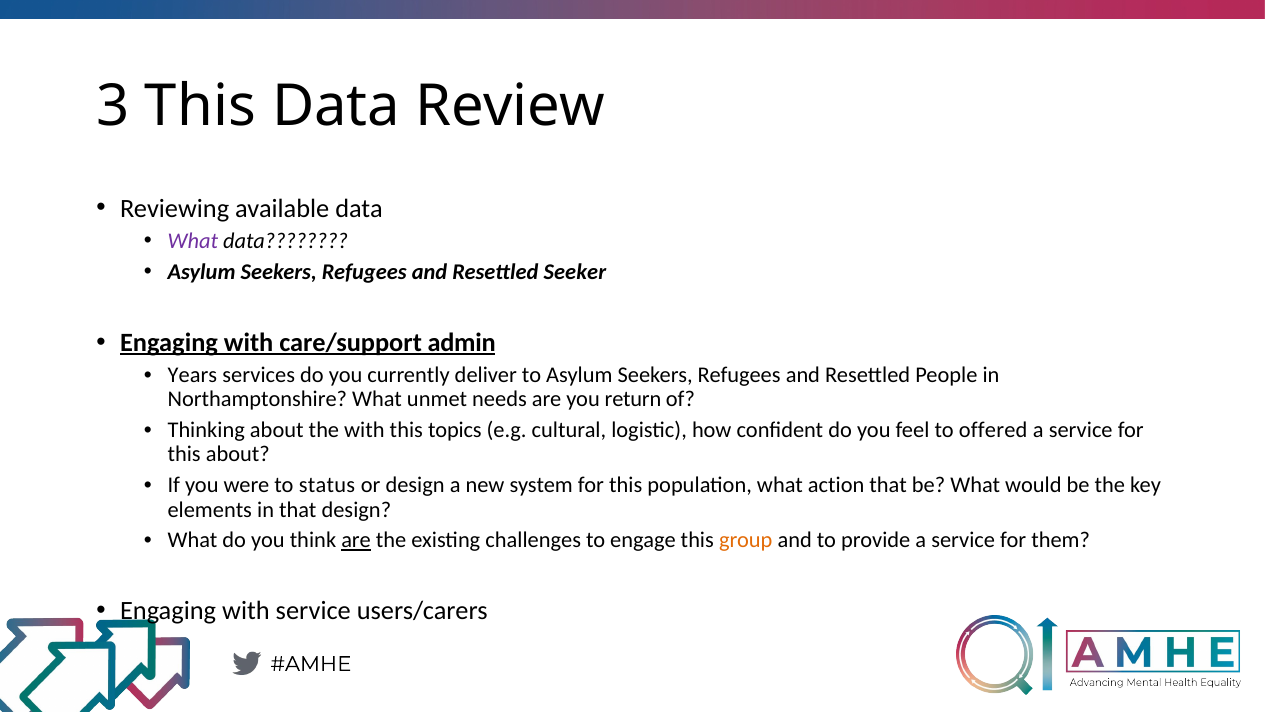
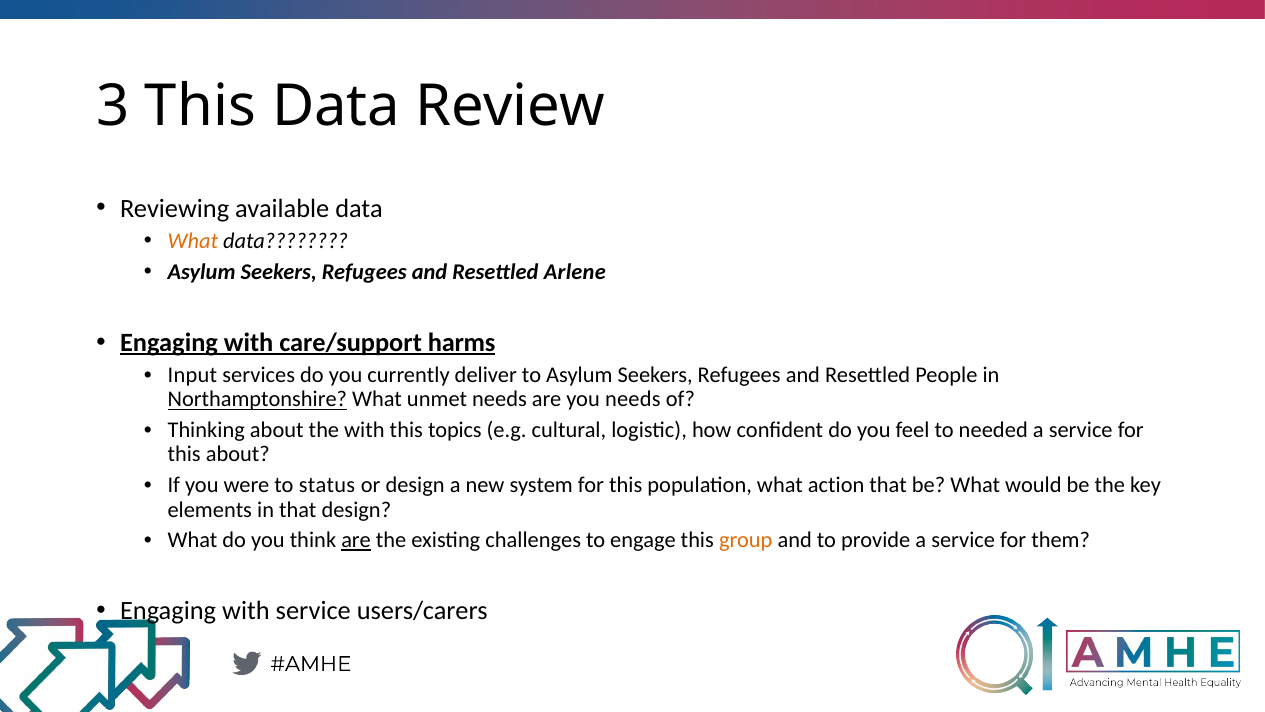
What at (193, 241) colour: purple -> orange
Seeker: Seeker -> Arlene
admin: admin -> harms
Years: Years -> Input
Northamptonshire underline: none -> present
you return: return -> needs
offered: offered -> needed
